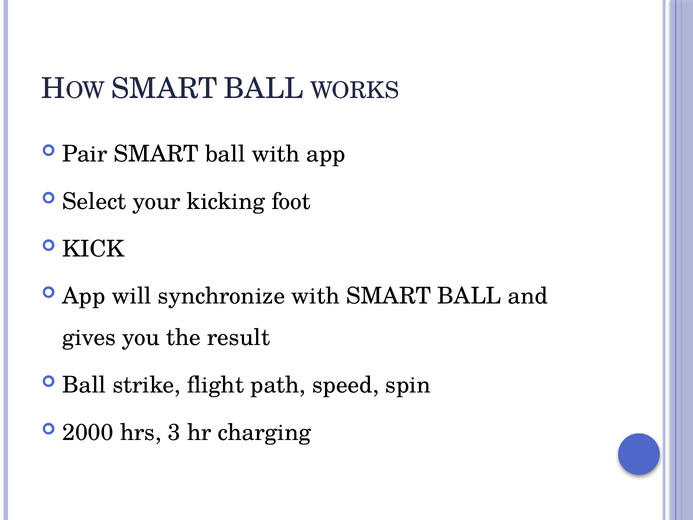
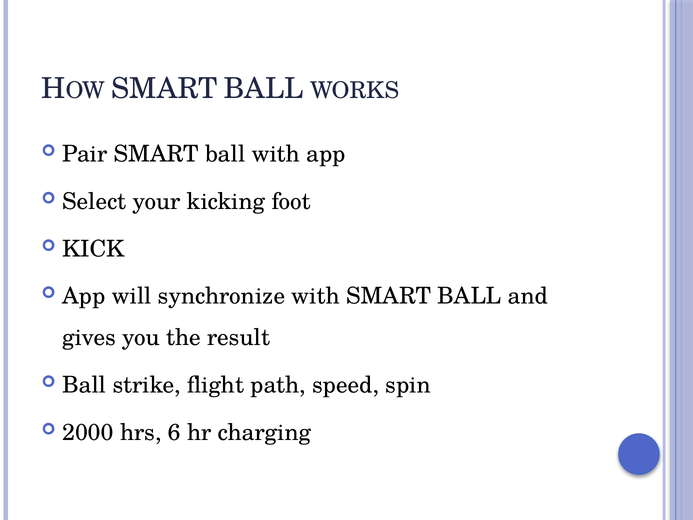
3: 3 -> 6
